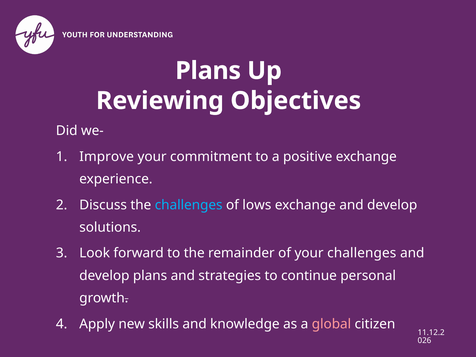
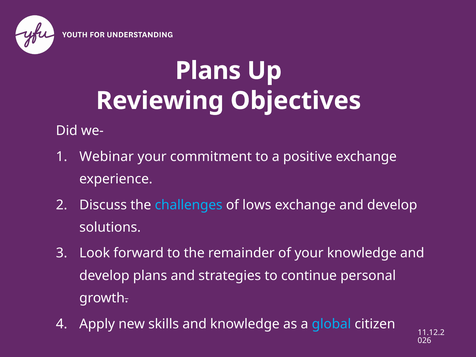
Improve: Improve -> Webinar
your challenges: challenges -> knowledge
global colour: pink -> light blue
